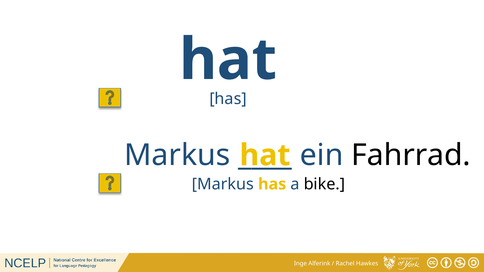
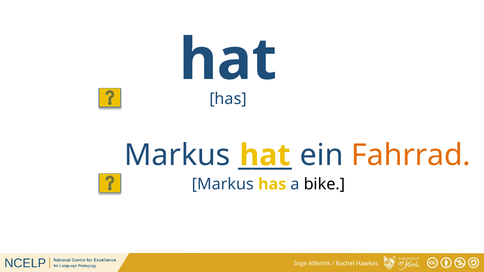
Fahrrad colour: black -> orange
